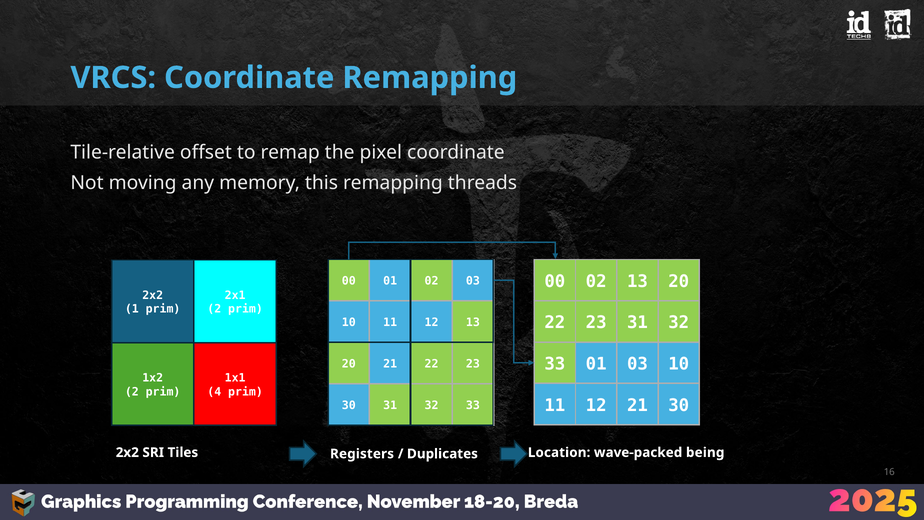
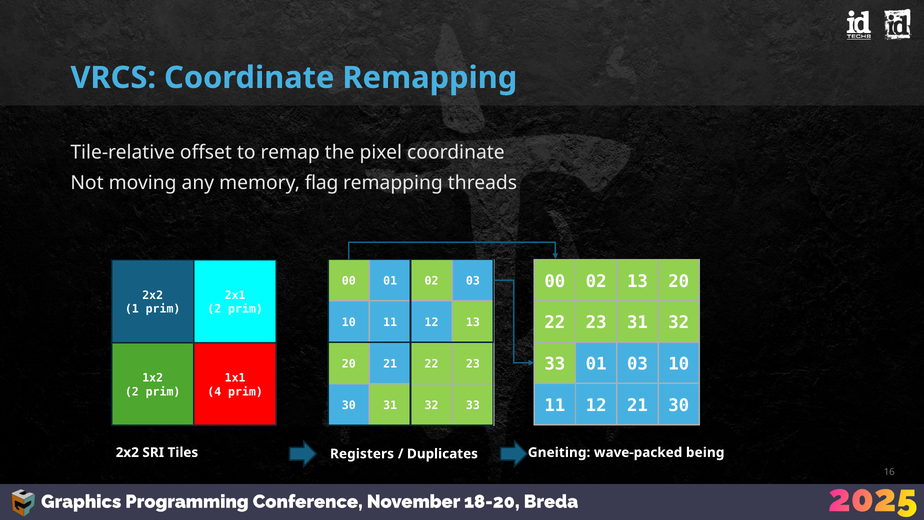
this: this -> flag
Location: Location -> Gneiting
